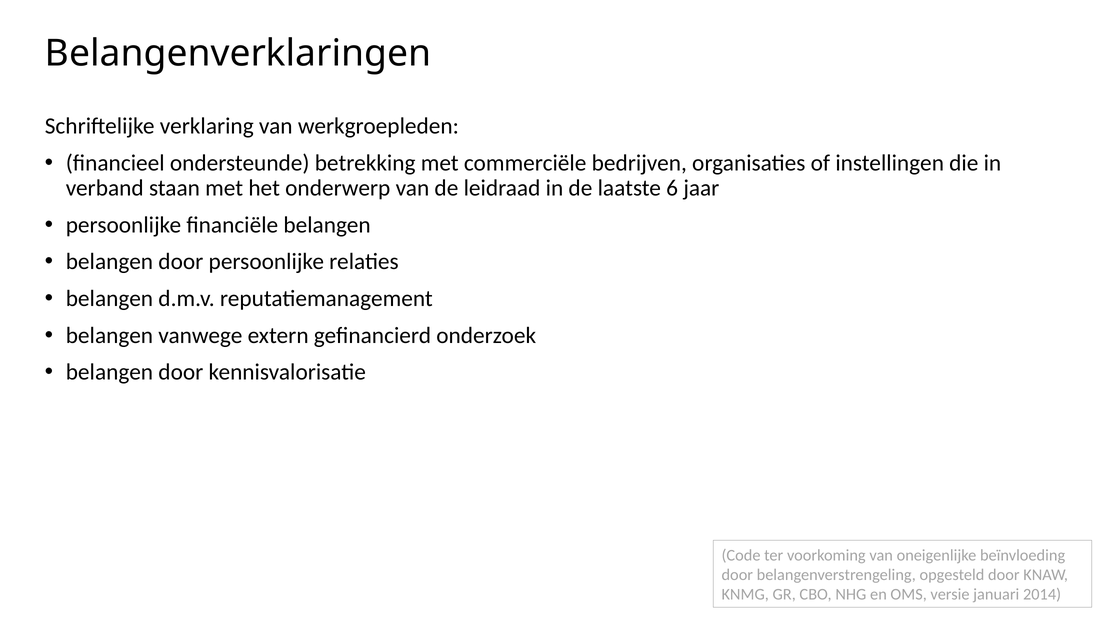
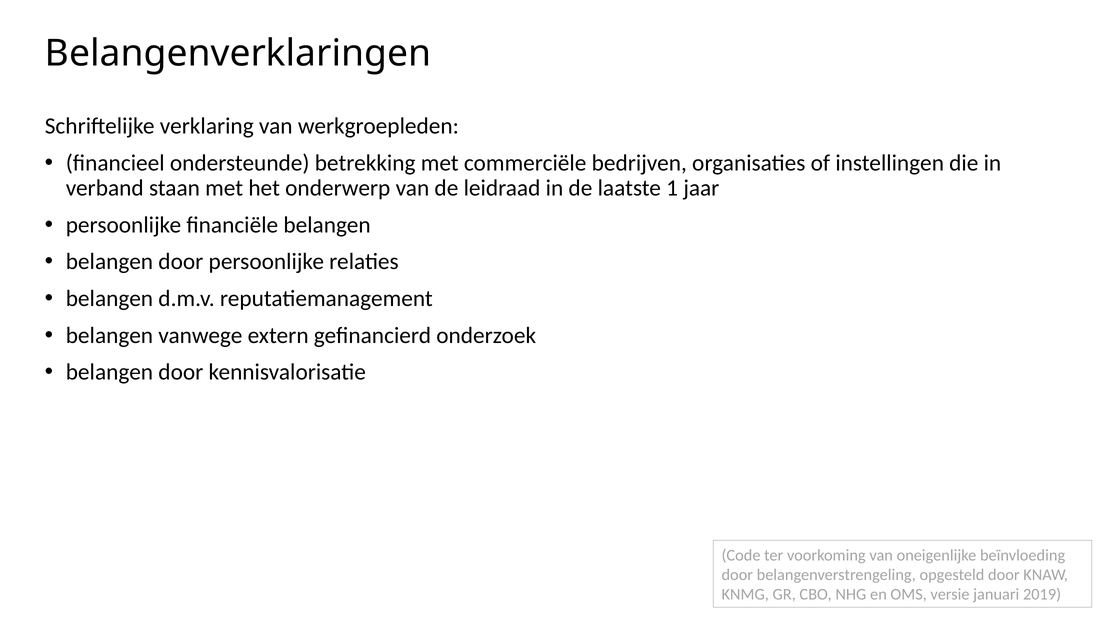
6: 6 -> 1
2014: 2014 -> 2019
